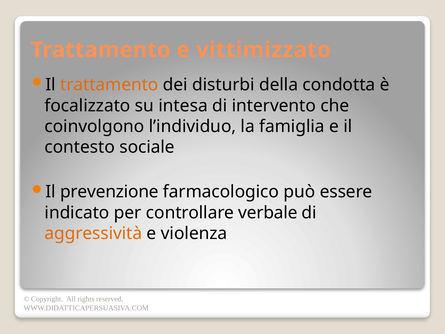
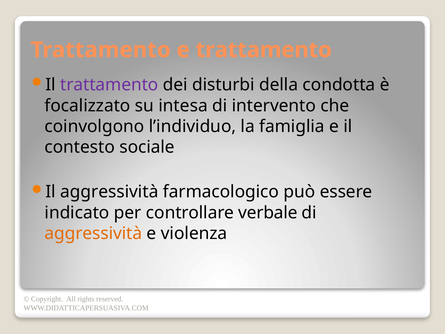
e vittimizzato: vittimizzato -> trattamento
trattamento at (109, 85) colour: orange -> purple
Il prevenzione: prevenzione -> aggressività
